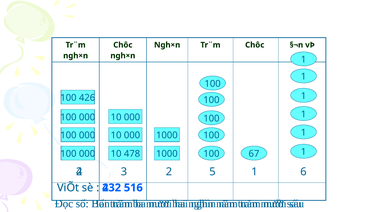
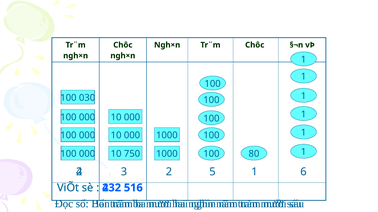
426: 426 -> 030
478: 478 -> 750
67: 67 -> 80
